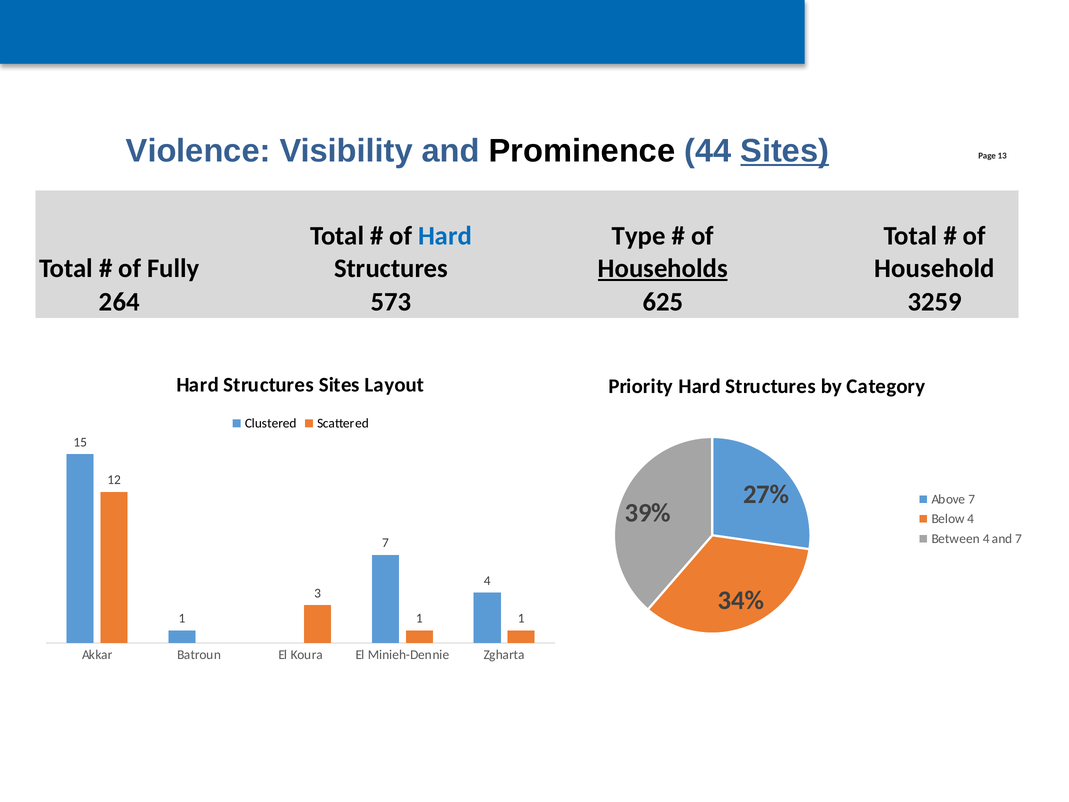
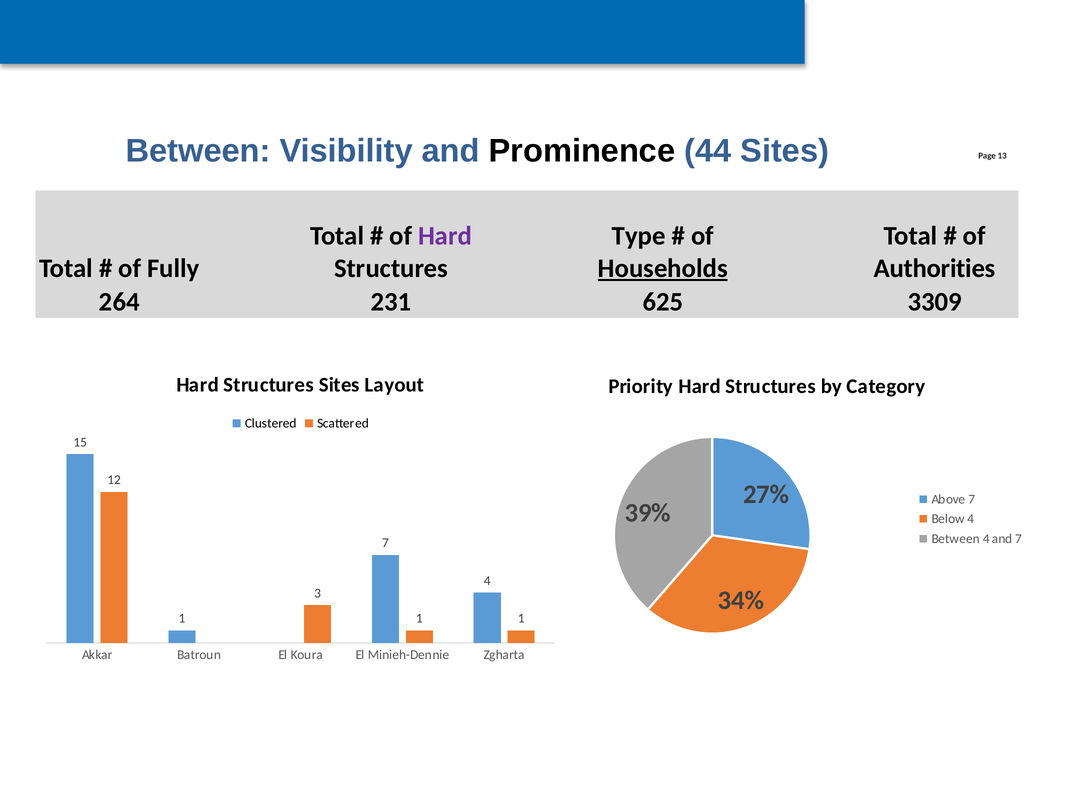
Violence at (198, 151): Violence -> Between
Sites at (785, 151) underline: present -> none
Hard at (445, 236) colour: blue -> purple
Household: Household -> Authorities
573: 573 -> 231
3259: 3259 -> 3309
